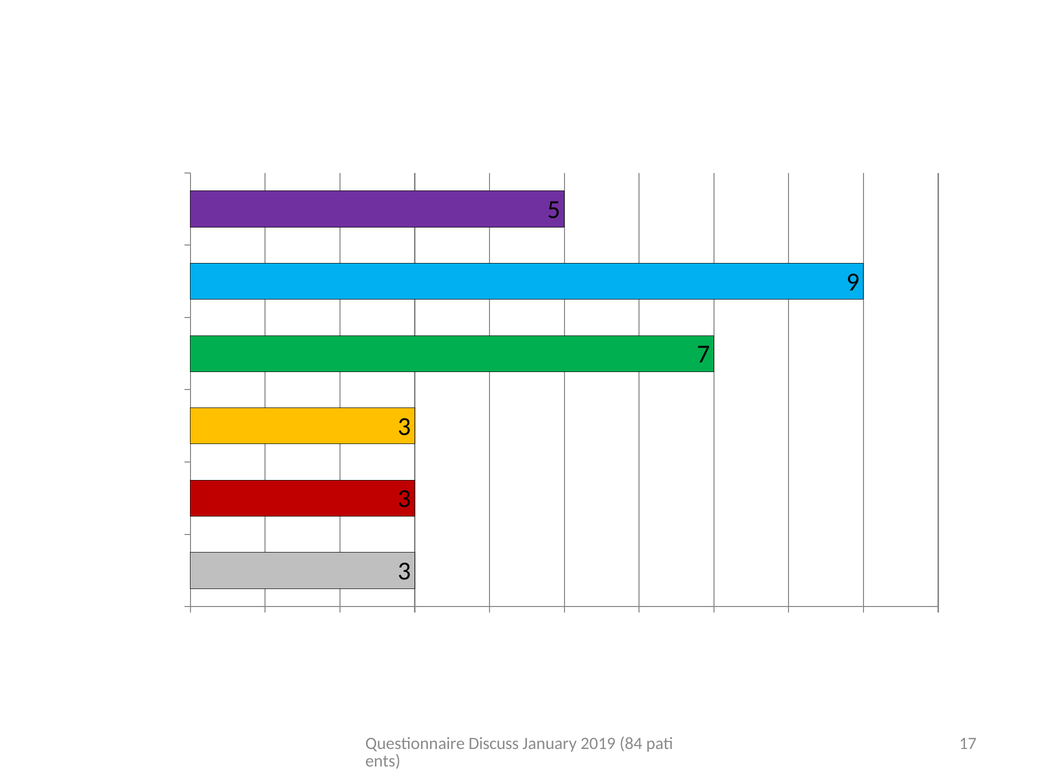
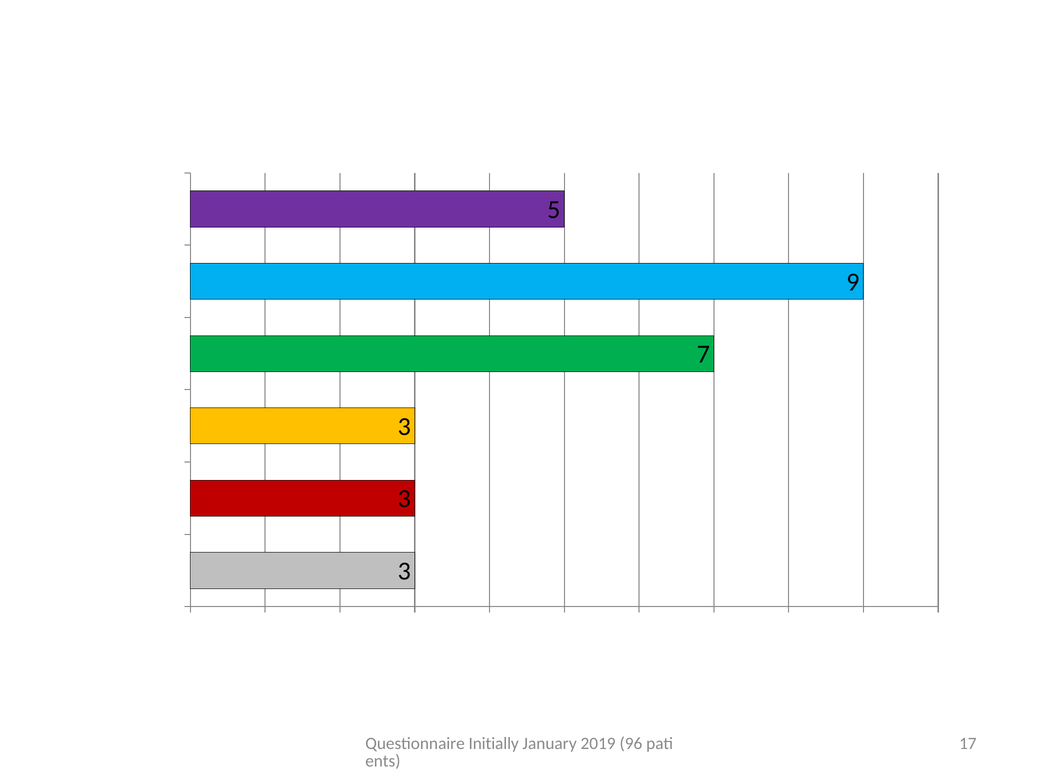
Discuss: Discuss -> Initially
84: 84 -> 96
